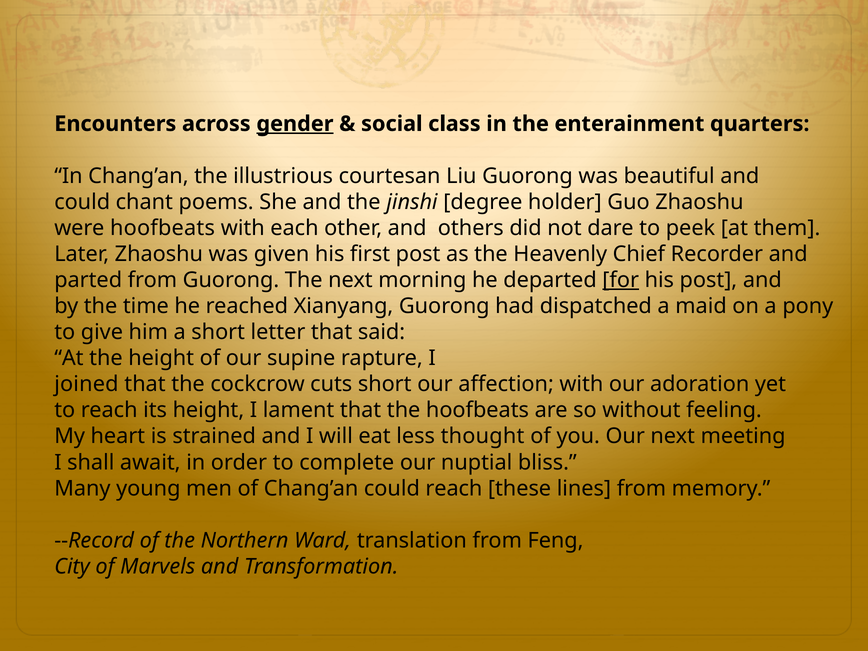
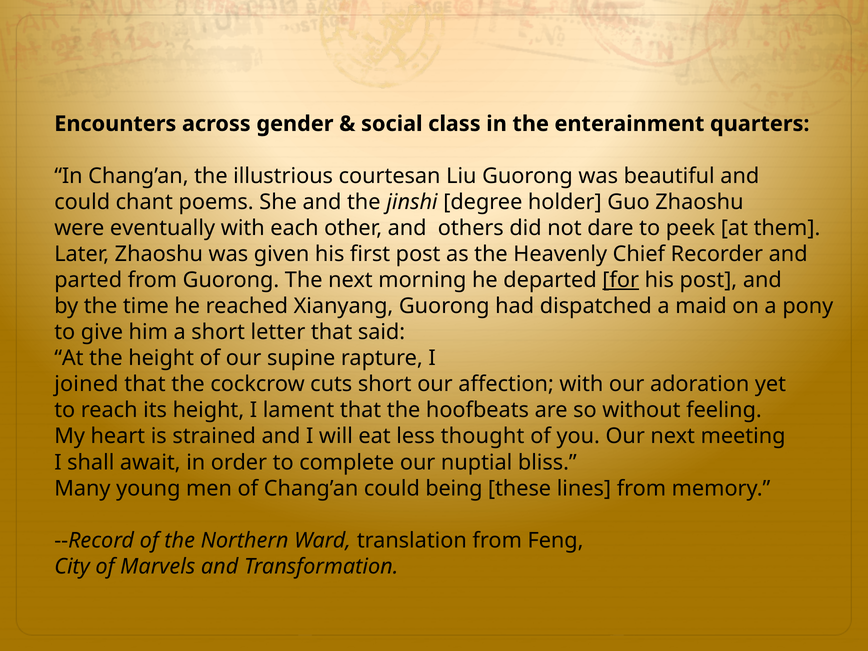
gender underline: present -> none
were hoofbeats: hoofbeats -> eventually
could reach: reach -> being
